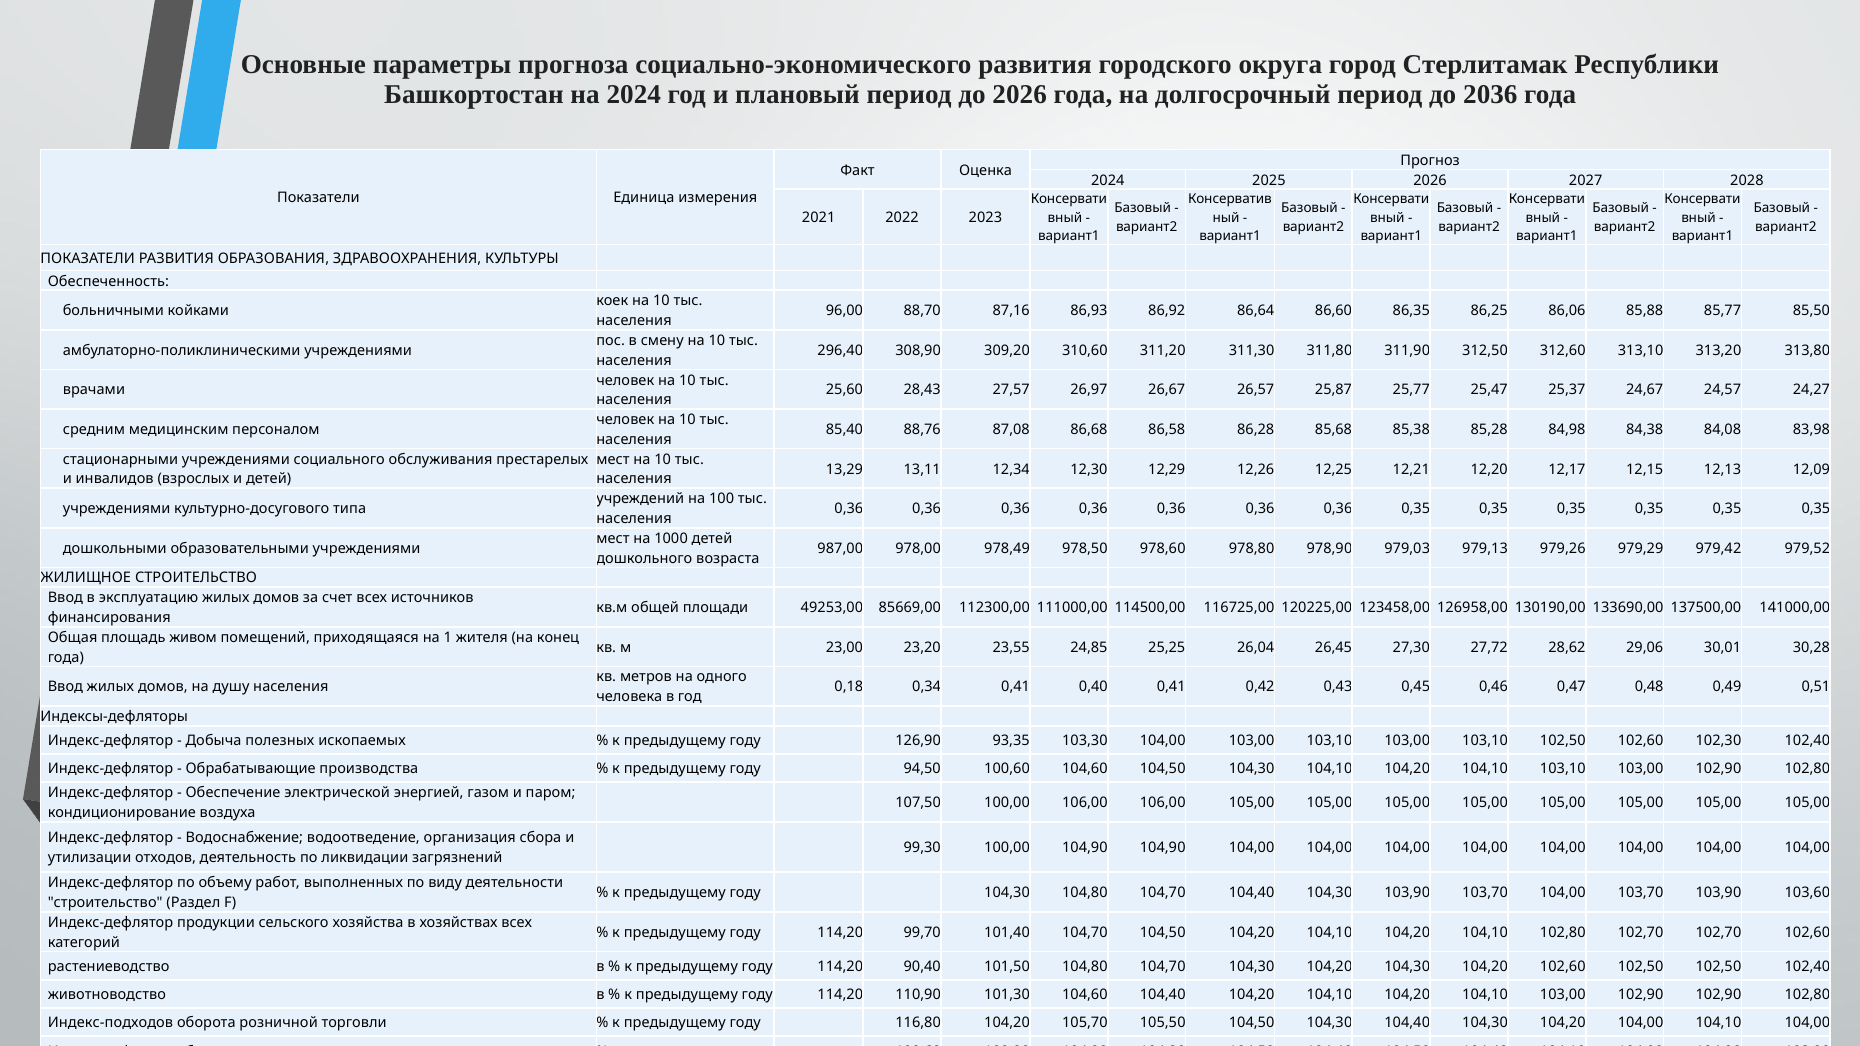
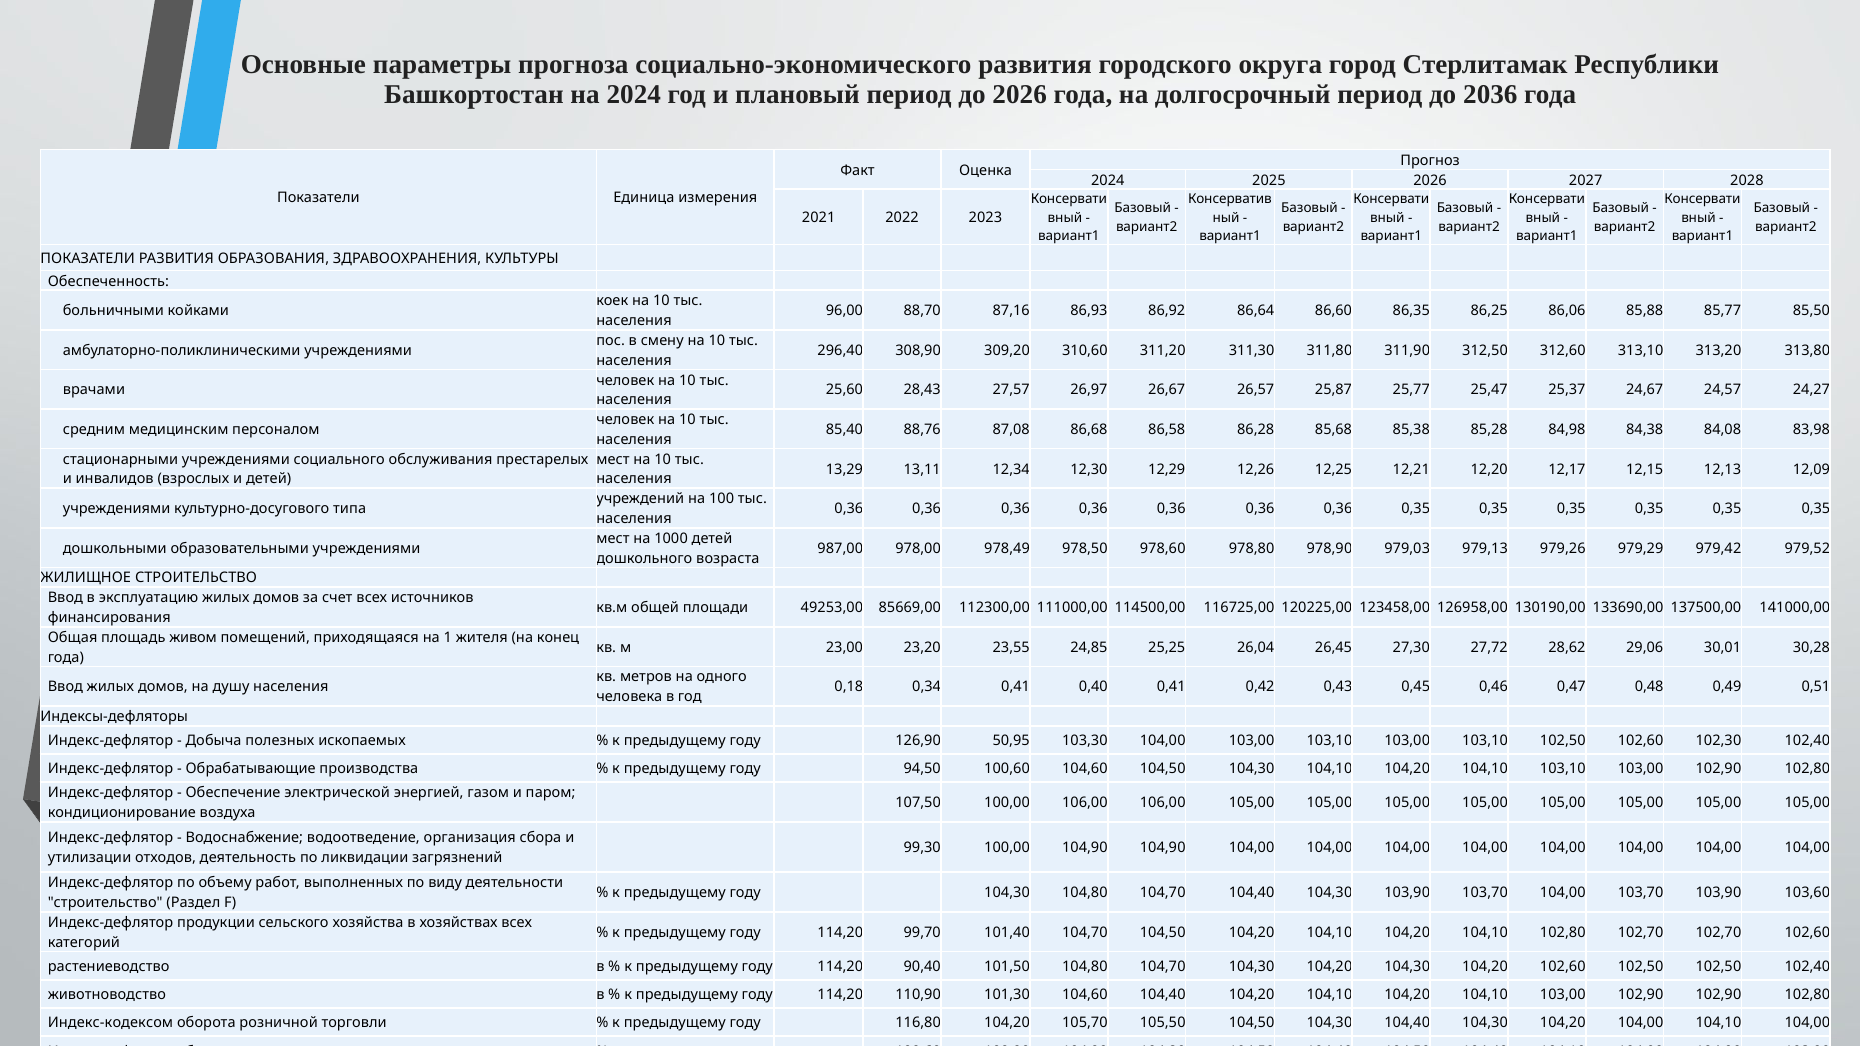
93,35: 93,35 -> 50,95
Индекс-подходов: Индекс-подходов -> Индекс-кодексом
